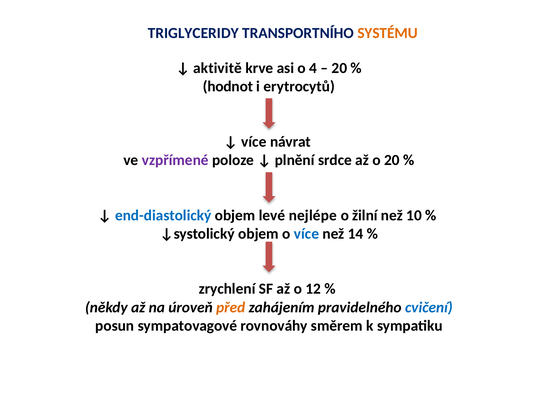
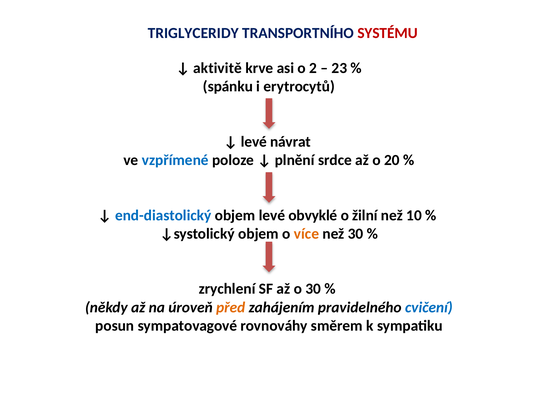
SYSTÉMU colour: orange -> red
4: 4 -> 2
20 at (339, 68): 20 -> 23
hodnot: hodnot -> spánku
více at (254, 141): více -> levé
vzpřímené colour: purple -> blue
nejlépe: nejlépe -> obvyklé
více at (306, 233) colour: blue -> orange
než 14: 14 -> 30
o 12: 12 -> 30
